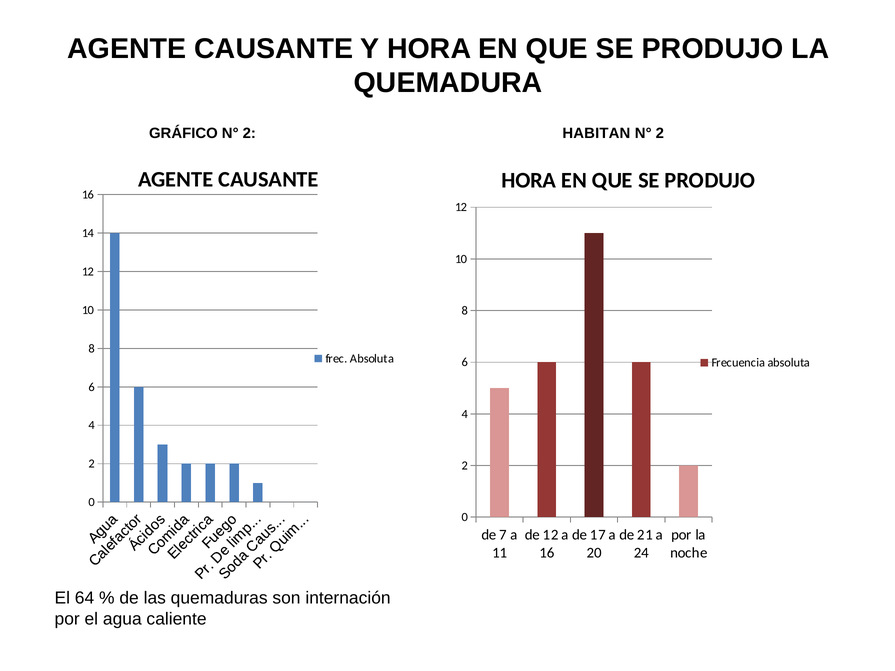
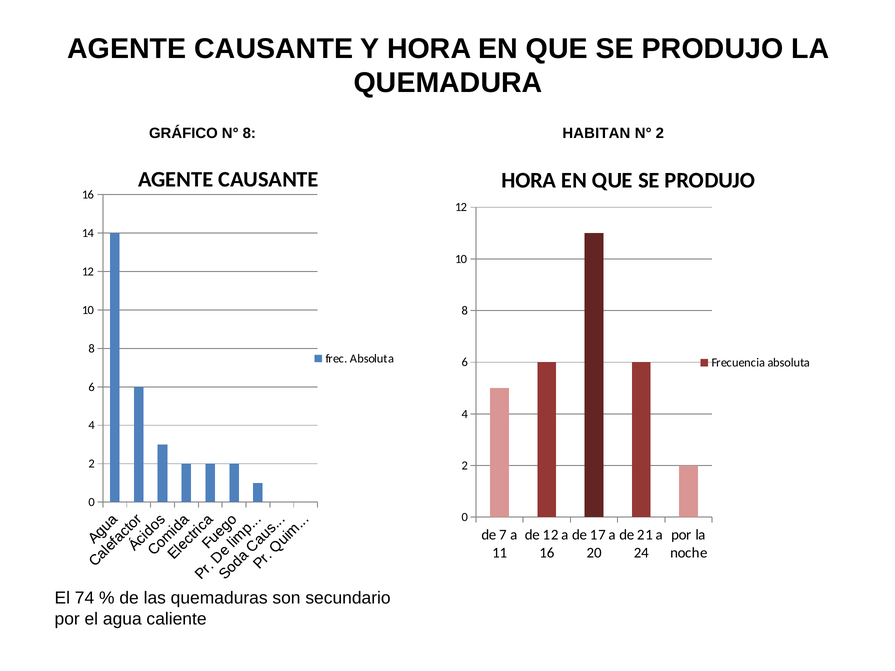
GRÁFICO N° 2: 2 -> 8
64: 64 -> 74
internación: internación -> secundario
